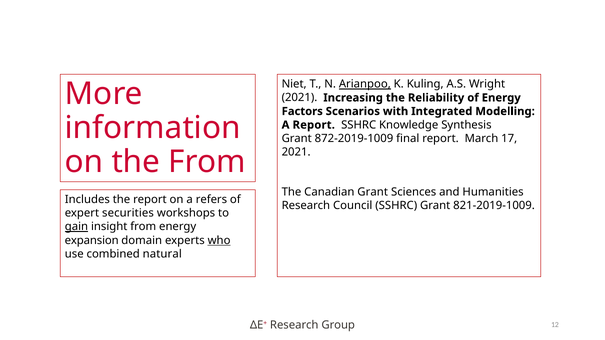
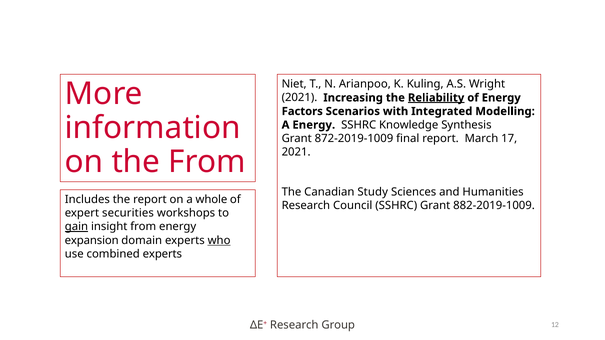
Arianpoo underline: present -> none
Reliability underline: none -> present
A Report: Report -> Energy
Canadian Grant: Grant -> Study
refers: refers -> whole
821-2019-1009: 821-2019-1009 -> 882-2019-1009
combined natural: natural -> experts
